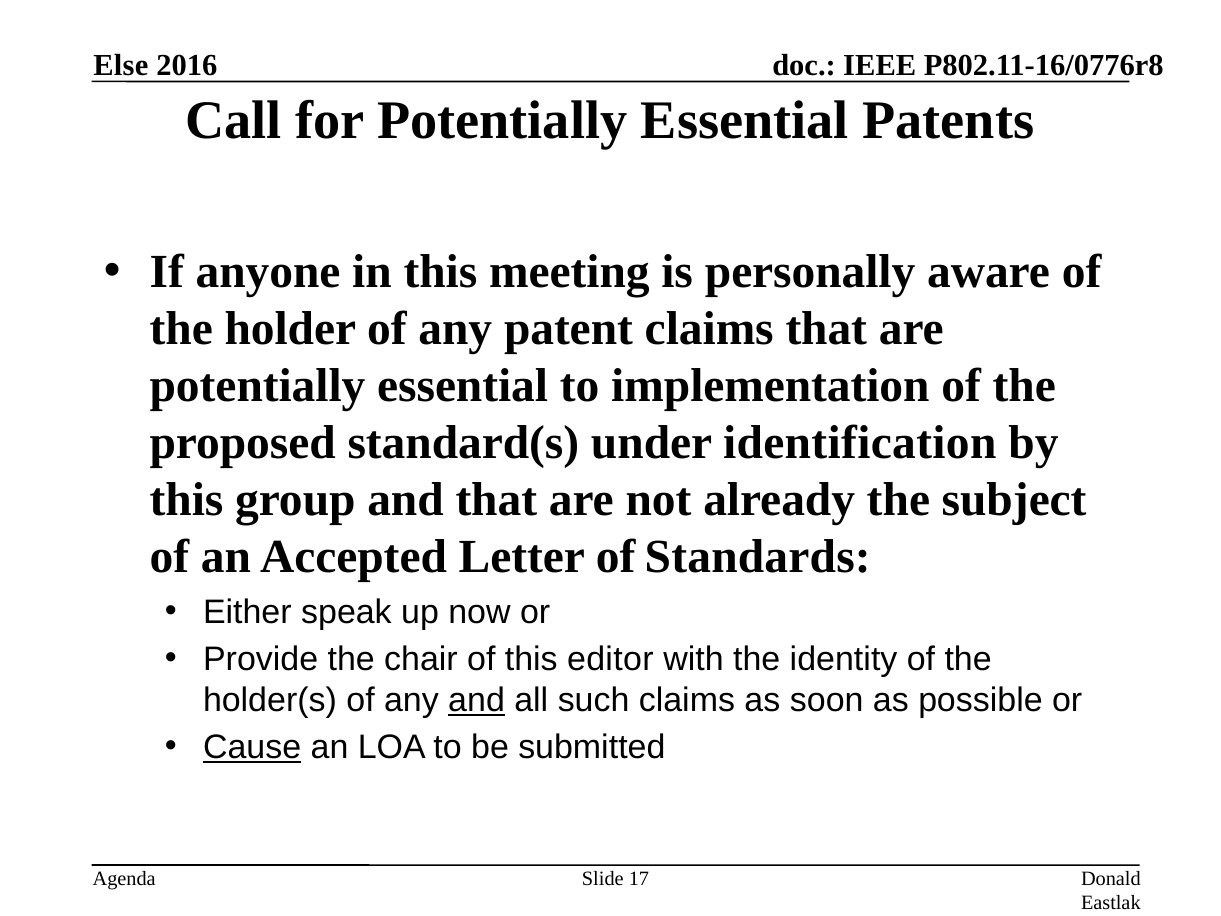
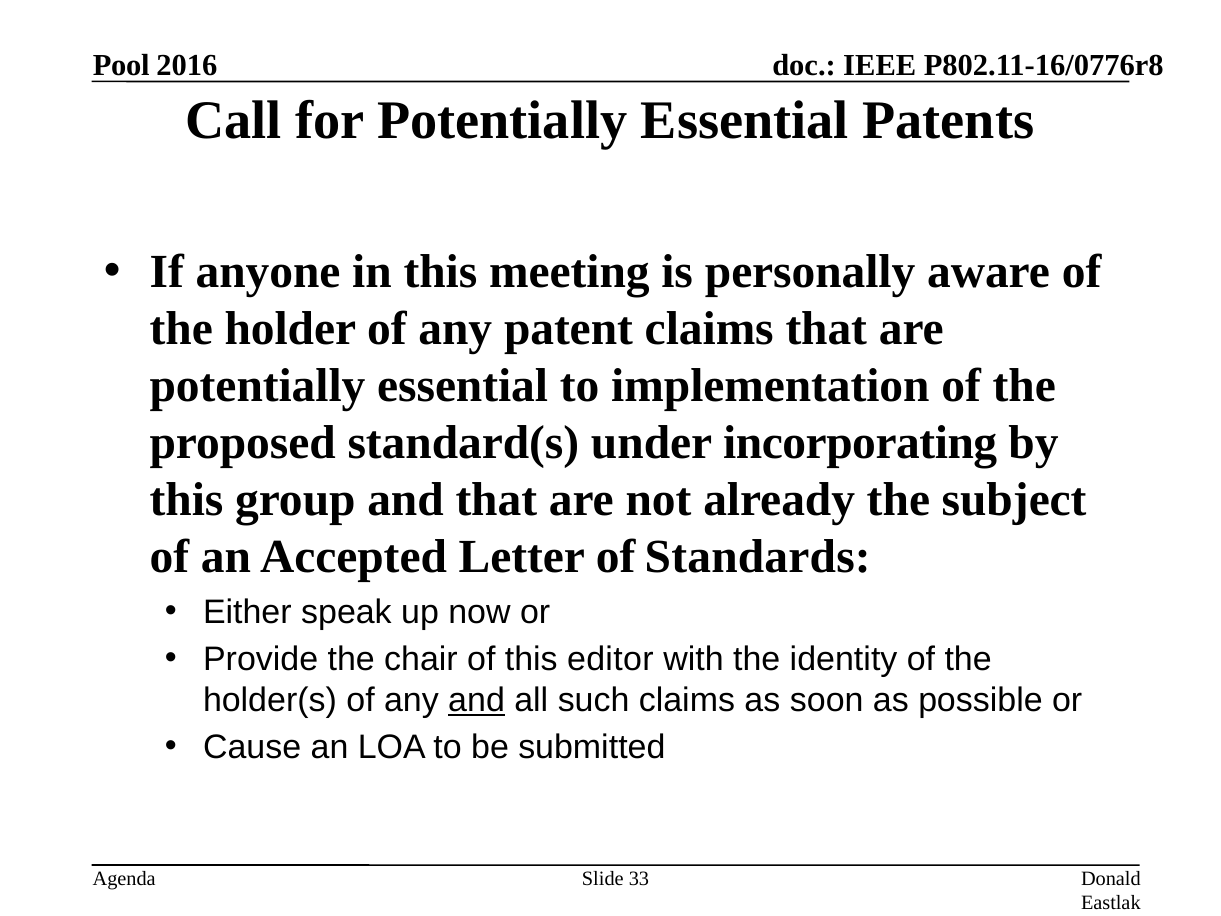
Else: Else -> Pool
identification: identification -> incorporating
Cause underline: present -> none
17: 17 -> 33
